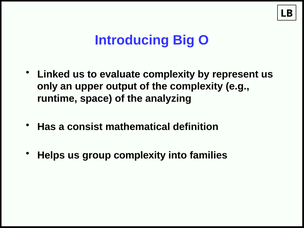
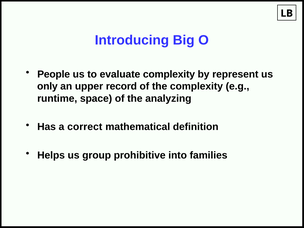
Linked: Linked -> People
output: output -> record
consist: consist -> correct
group complexity: complexity -> prohibitive
